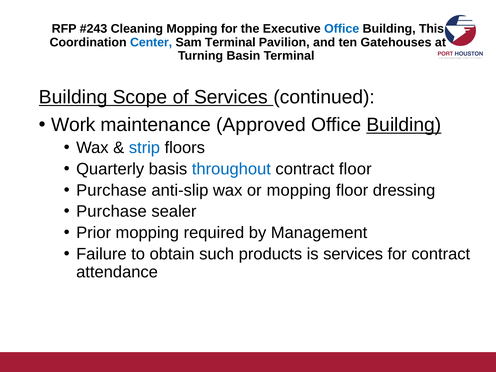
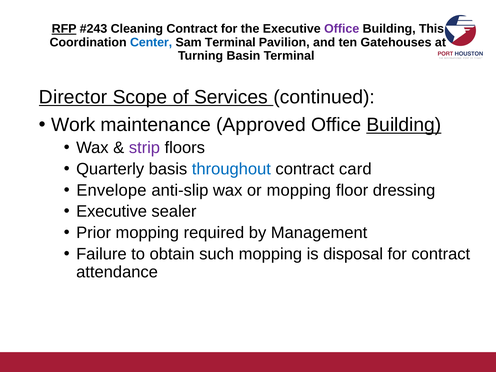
RFP underline: none -> present
Cleaning Mopping: Mopping -> Contract
Office at (342, 29) colour: blue -> purple
Building at (73, 97): Building -> Director
strip colour: blue -> purple
contract floor: floor -> card
Purchase at (111, 190): Purchase -> Envelope
Purchase at (111, 212): Purchase -> Executive
such products: products -> mopping
is services: services -> disposal
